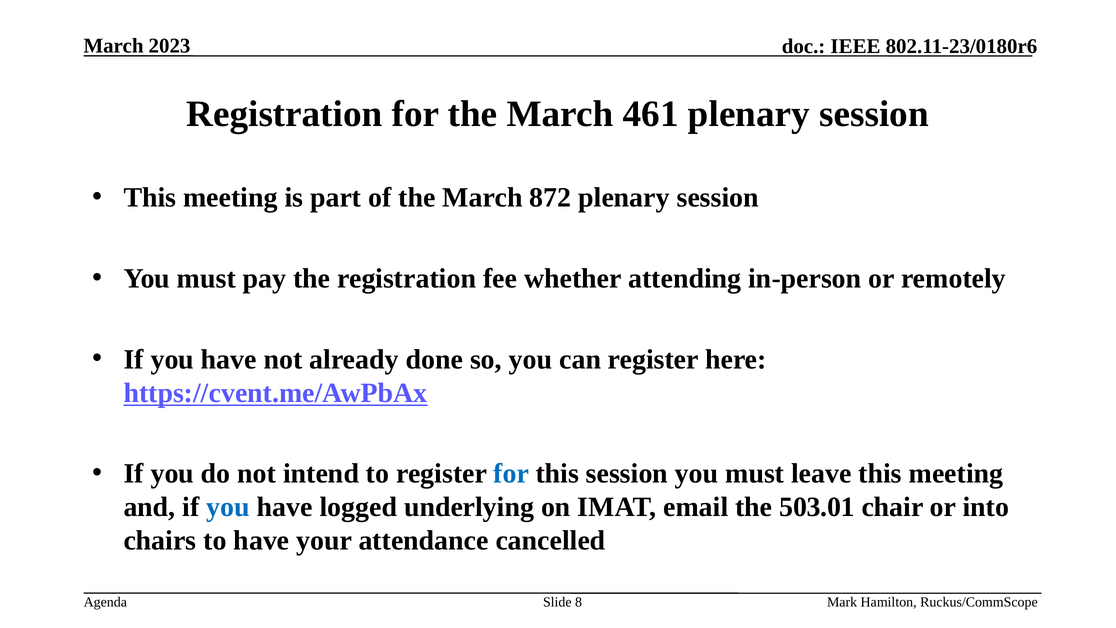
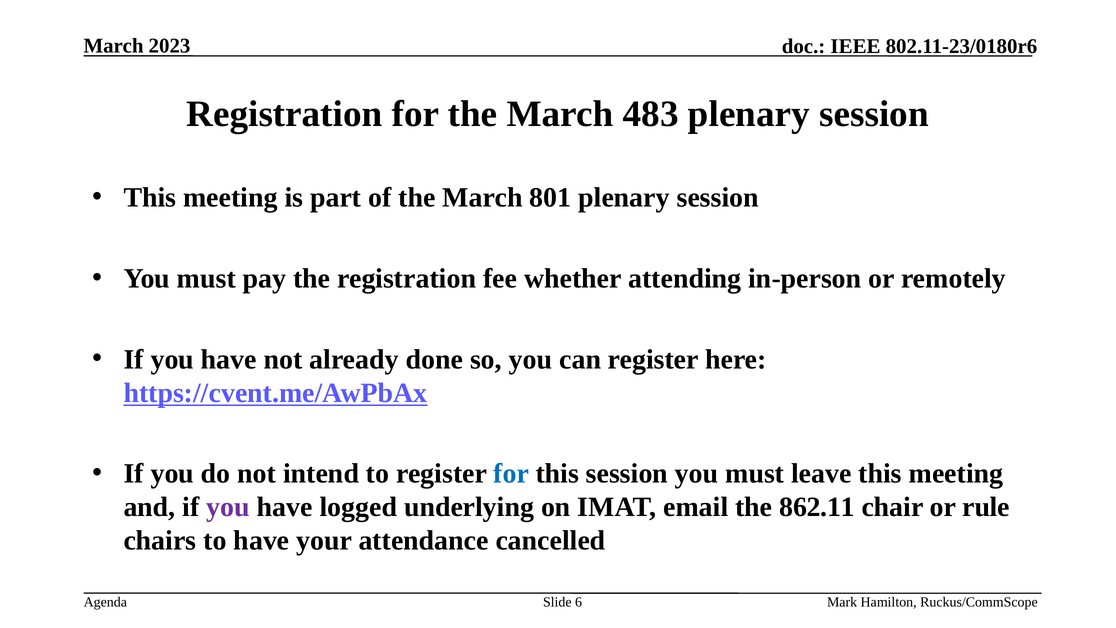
461: 461 -> 483
872: 872 -> 801
you at (228, 507) colour: blue -> purple
503.01: 503.01 -> 862.11
into: into -> rule
8: 8 -> 6
